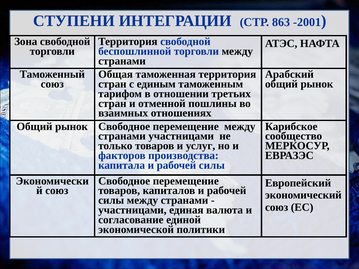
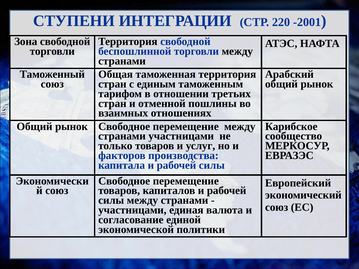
863: 863 -> 220
